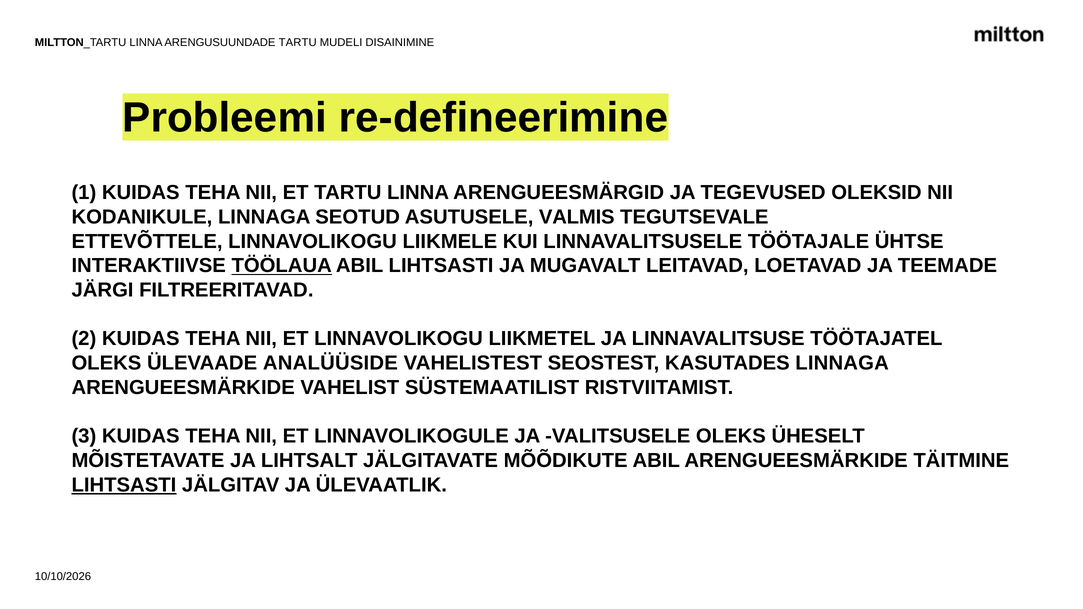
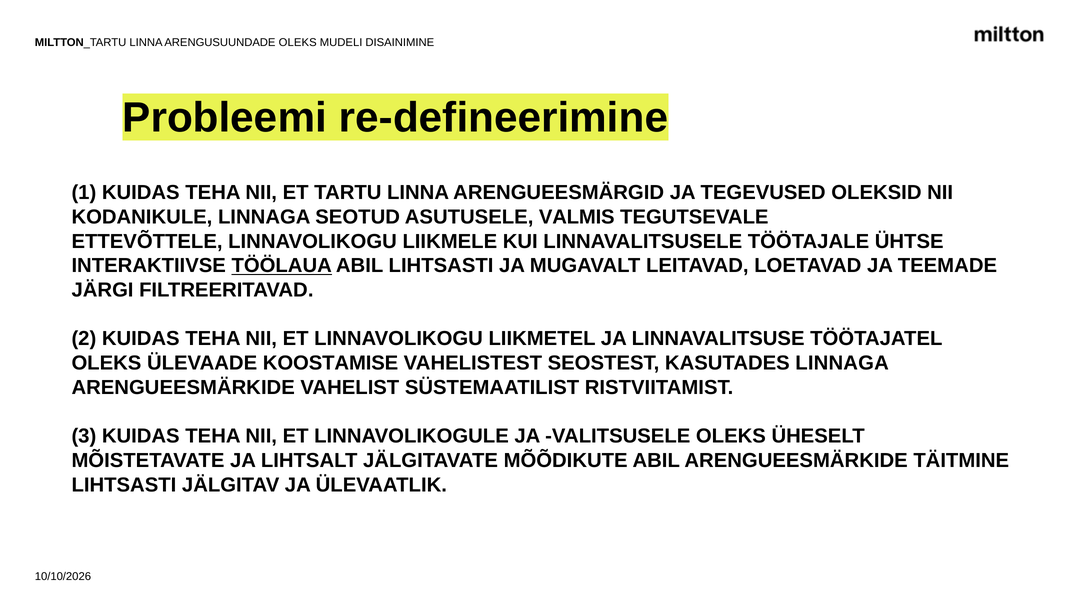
ARENGUSUUNDADE TARTU: TARTU -> OLEKS
ANALÜÜSIDE: ANALÜÜSIDE -> KOOSTAMISE
LIHTSASTI at (124, 485) underline: present -> none
